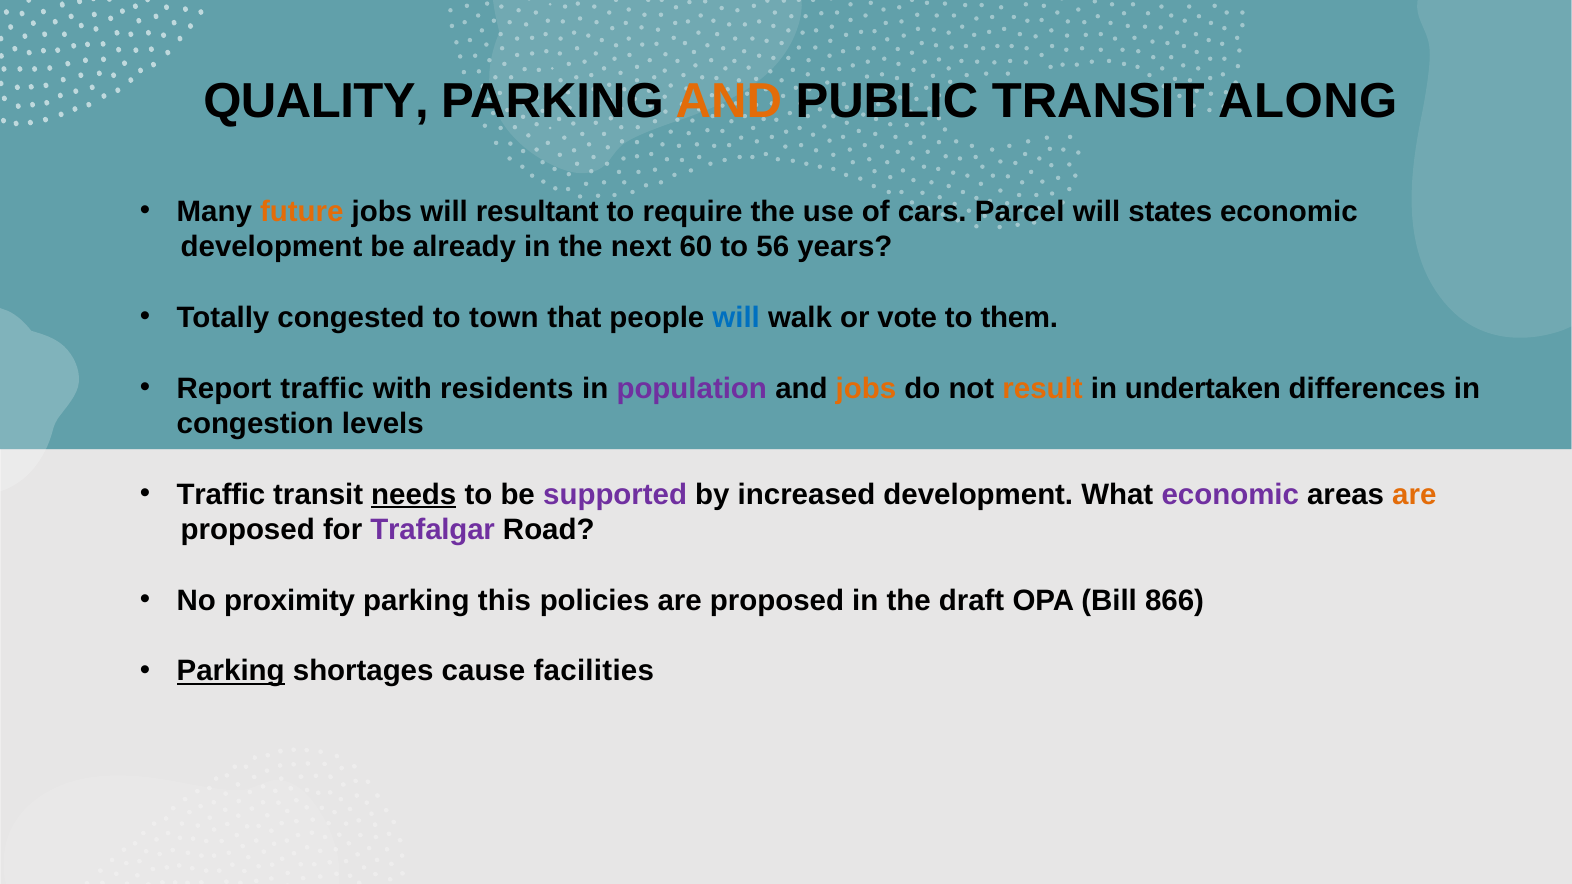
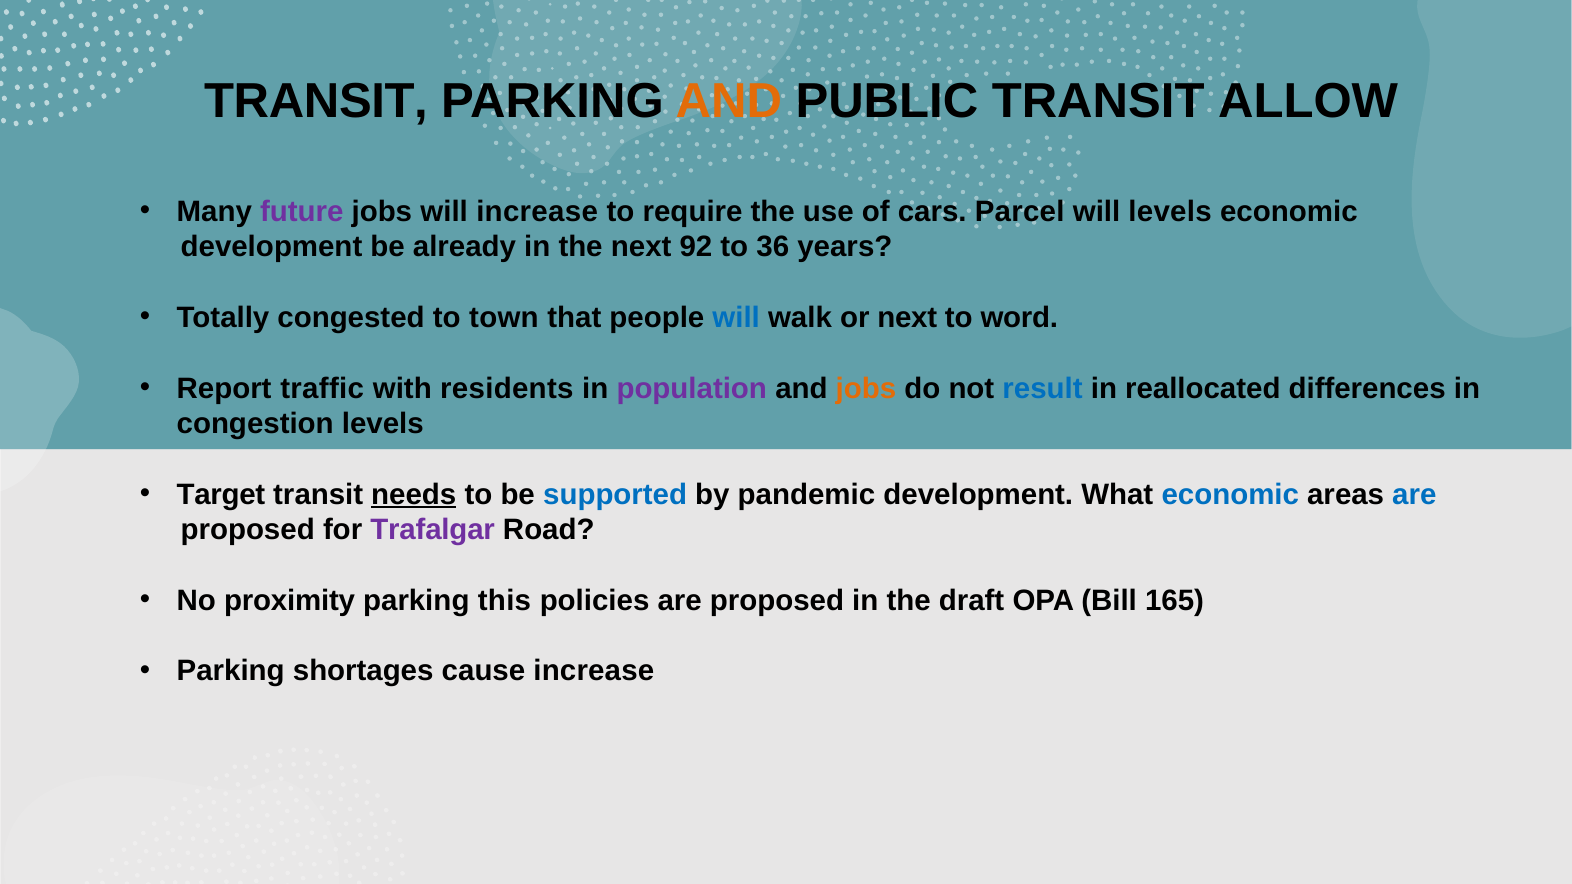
QUALITY at (316, 101): QUALITY -> TRANSIT
ALONG: ALONG -> ALLOW
future colour: orange -> purple
will resultant: resultant -> increase
will states: states -> levels
60: 60 -> 92
56: 56 -> 36
or vote: vote -> next
them: them -> word
result colour: orange -> blue
undertaken: undertaken -> reallocated
Traffic at (221, 495): Traffic -> Target
supported colour: purple -> blue
increased: increased -> pandemic
economic at (1230, 495) colour: purple -> blue
are at (1414, 495) colour: orange -> blue
866: 866 -> 165
Parking at (231, 671) underline: present -> none
cause facilities: facilities -> increase
